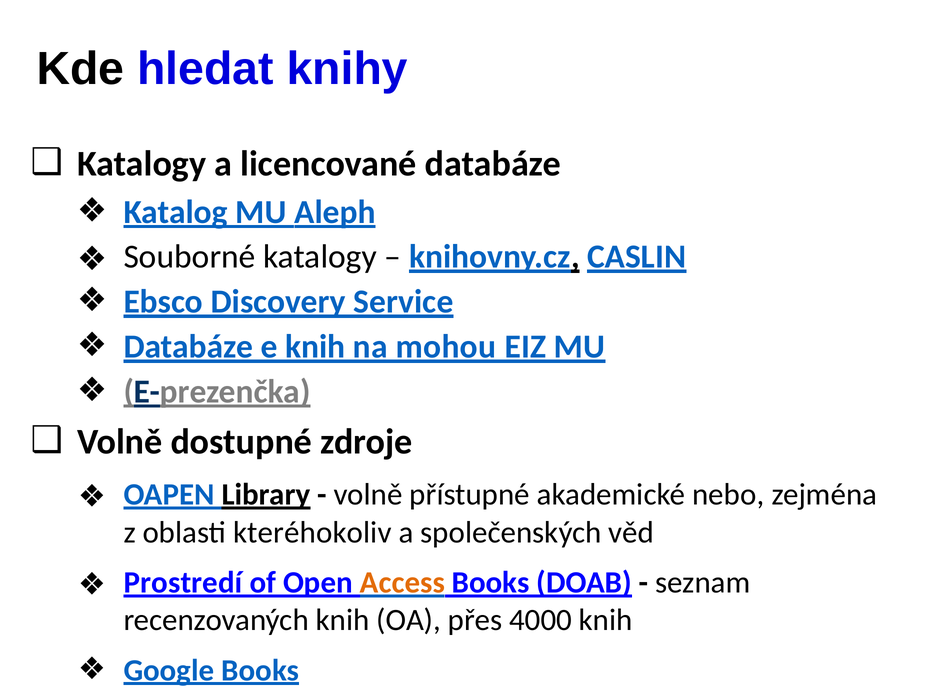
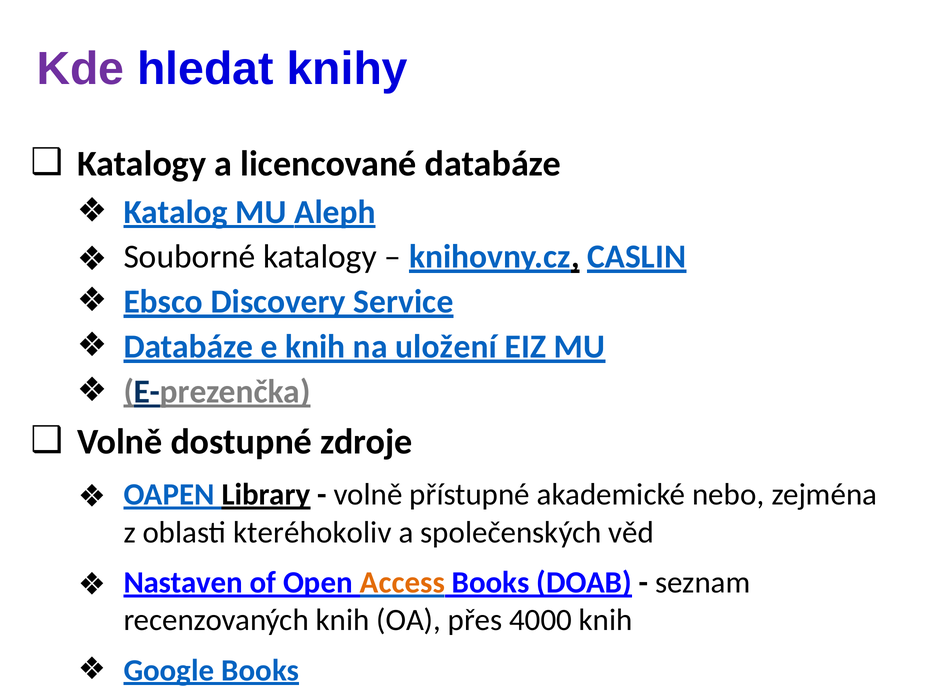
Kde colour: black -> purple
mohou: mohou -> uložení
Prostredí: Prostredí -> Nastaven
